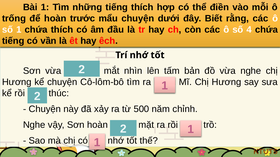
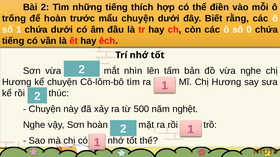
Bài 1: 1 -> 2
chứa thích: thích -> dưới
4: 4 -> 0
năm chỉnh: chỉnh -> nghệt
